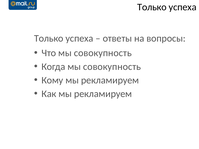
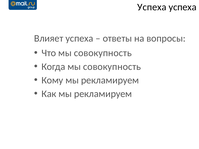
Только at (152, 7): Только -> Успеха
Только at (49, 38): Только -> Влияет
